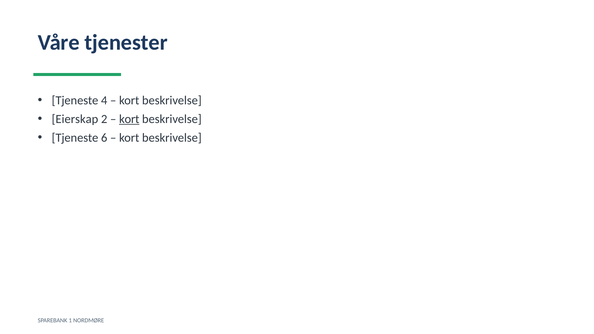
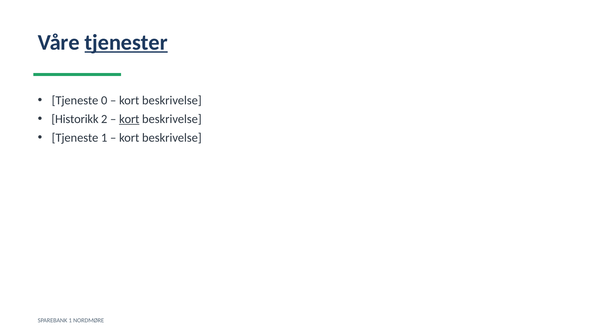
tjenester underline: none -> present
4: 4 -> 0
Eierskap: Eierskap -> Historikk
Tjeneste 6: 6 -> 1
